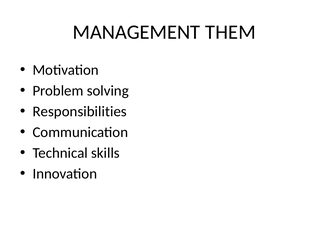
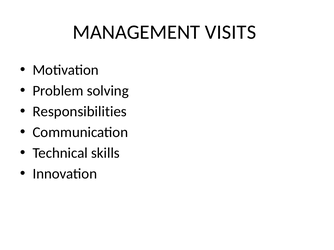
THEM: THEM -> VISITS
